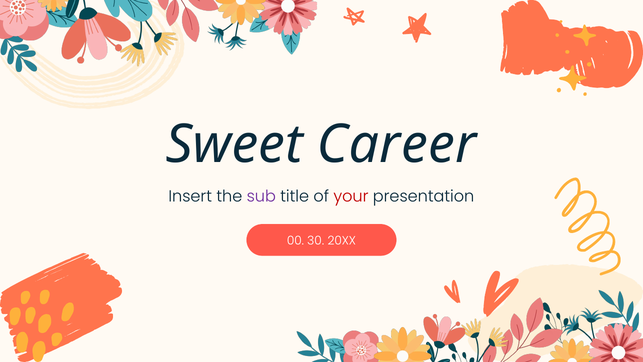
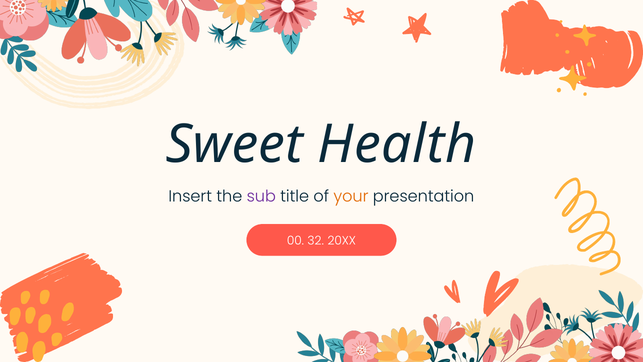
Career: Career -> Health
your colour: red -> orange
30: 30 -> 32
